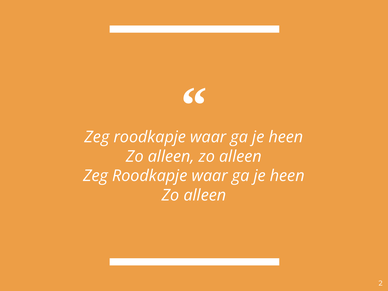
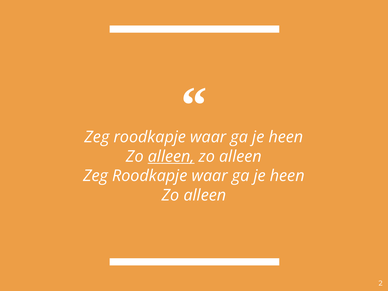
alleen at (171, 156) underline: none -> present
